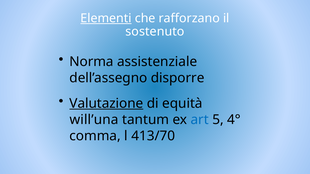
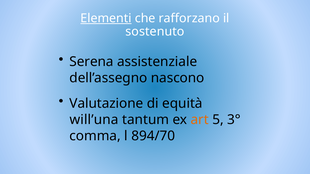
Norma: Norma -> Serena
disporre: disporre -> nascono
Valutazione underline: present -> none
art colour: blue -> orange
4°: 4° -> 3°
413/70: 413/70 -> 894/70
